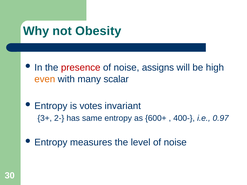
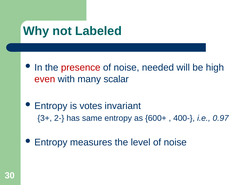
Obesity: Obesity -> Labeled
assigns: assigns -> needed
even colour: orange -> red
